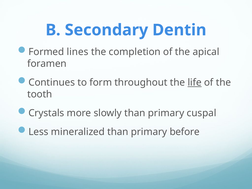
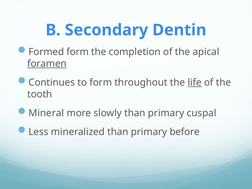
Formed lines: lines -> form
foramen underline: none -> present
Crystals: Crystals -> Mineral
